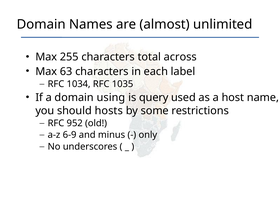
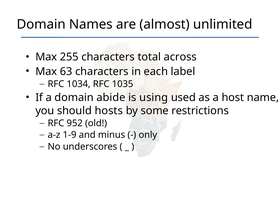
using: using -> abide
query: query -> using
6-9: 6-9 -> 1-9
